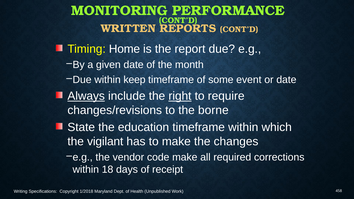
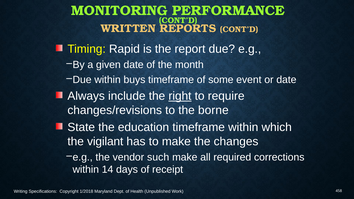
Home: Home -> Rapid
keep: keep -> buys
Always underline: present -> none
code: code -> such
18: 18 -> 14
